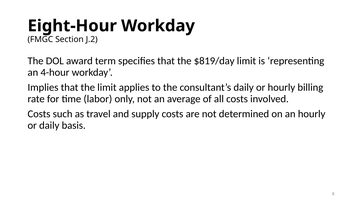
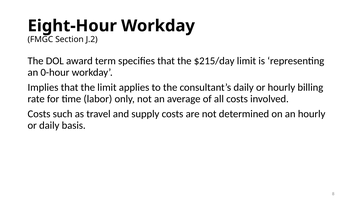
$819/day: $819/day -> $215/day
4-hour: 4-hour -> 0-hour
